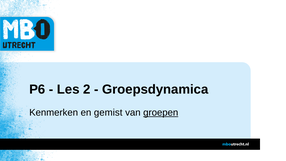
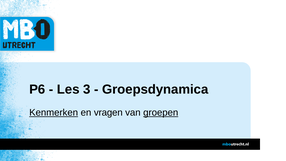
2: 2 -> 3
Kenmerken underline: none -> present
gemist: gemist -> vragen
